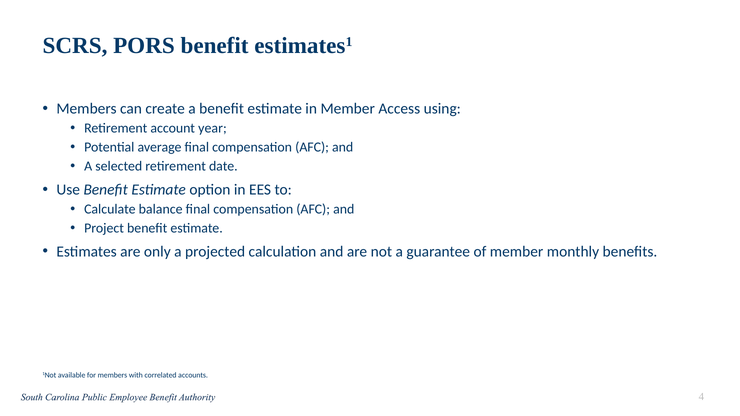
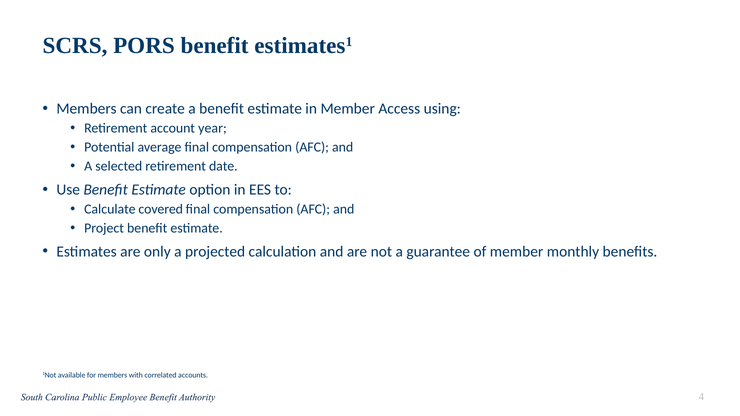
balance: balance -> covered
